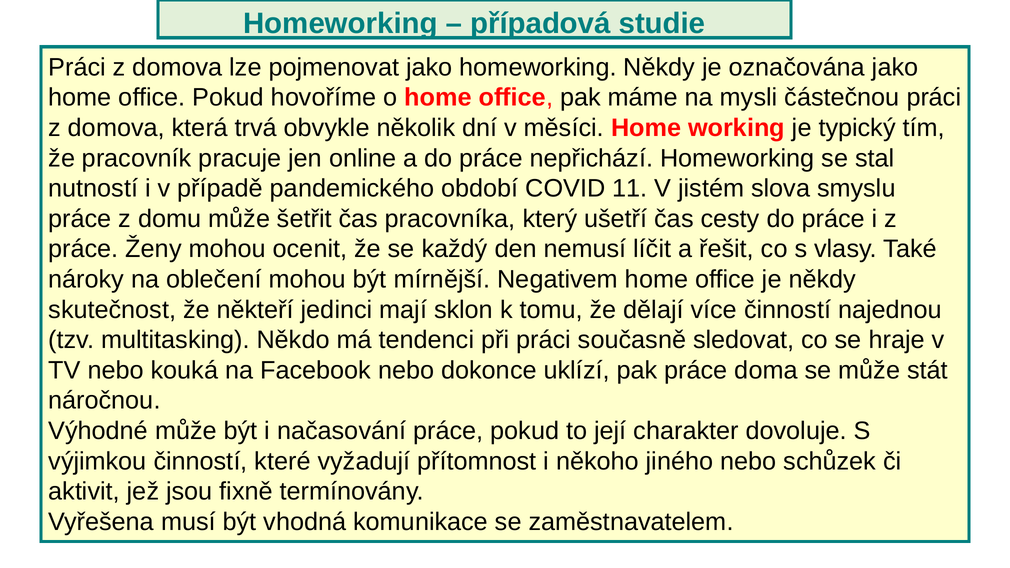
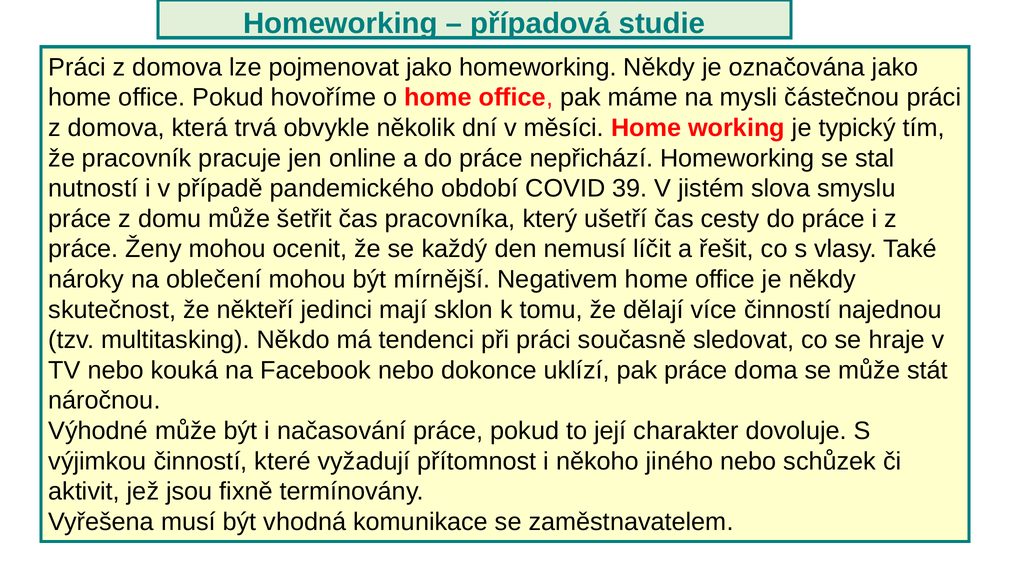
11: 11 -> 39
